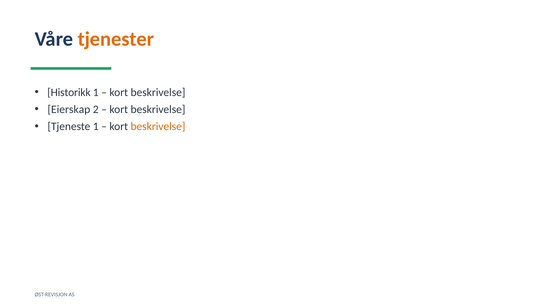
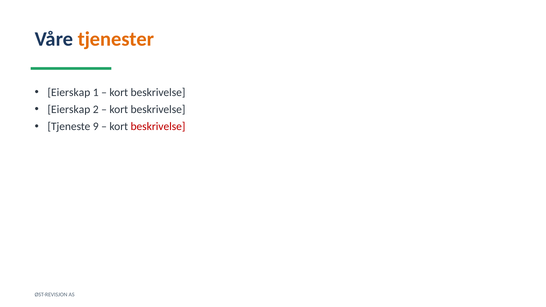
Historikk at (69, 92): Historikk -> Eierskap
Tjeneste 1: 1 -> 9
beskrivelse at (158, 127) colour: orange -> red
